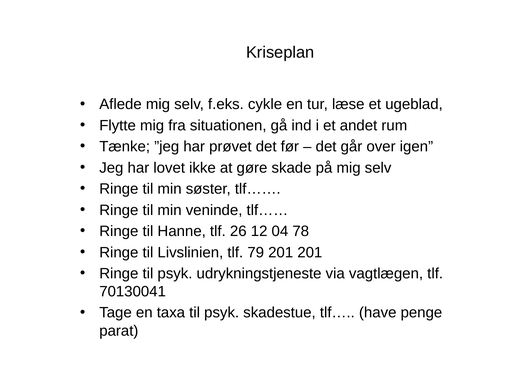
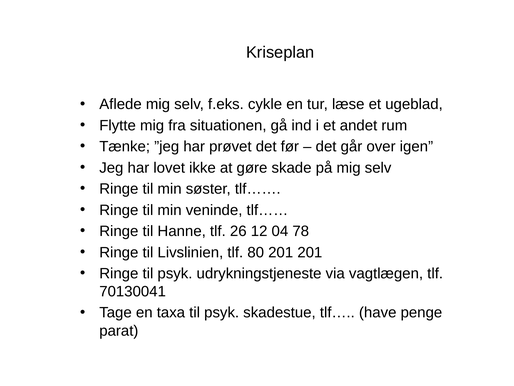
79: 79 -> 80
